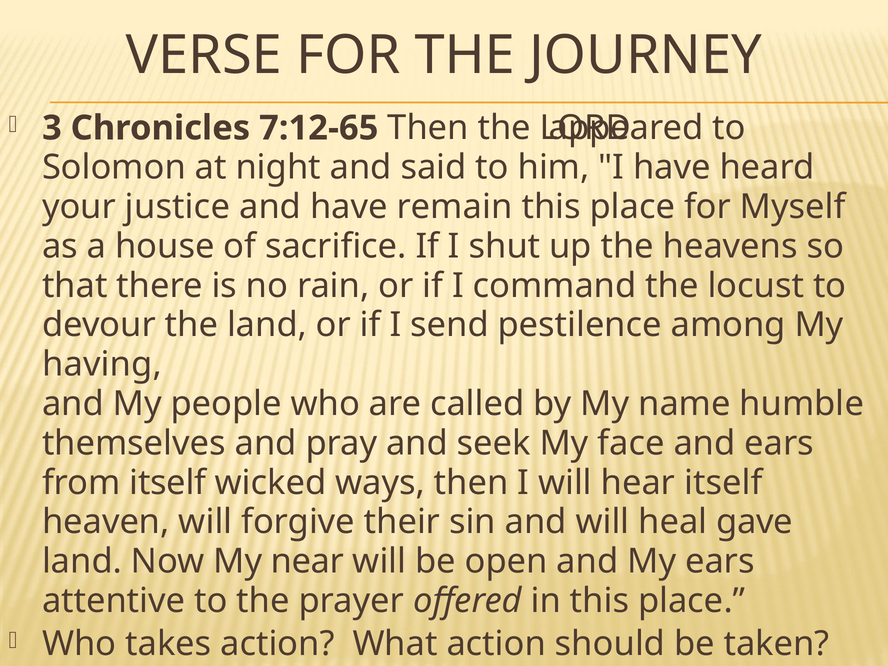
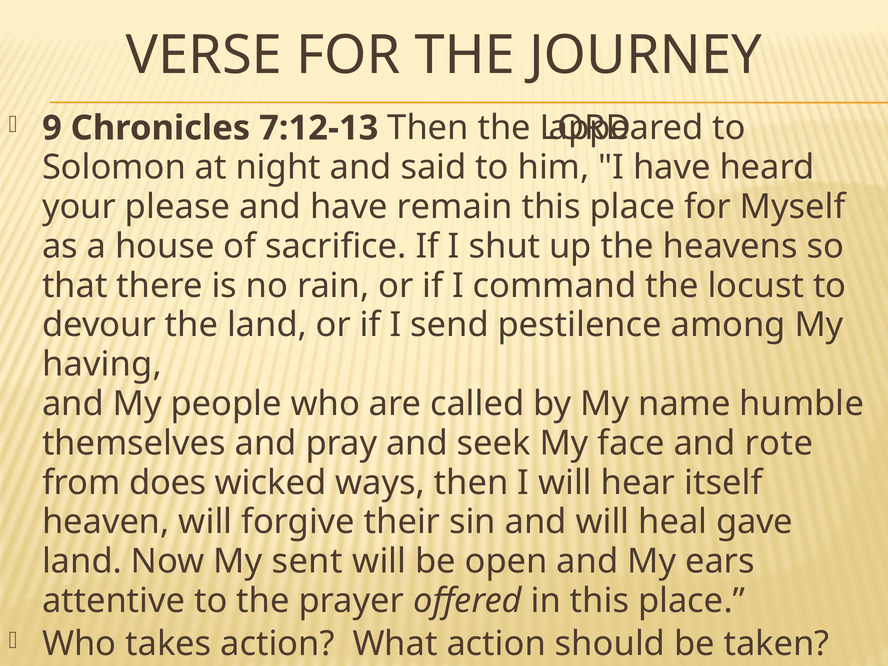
3: 3 -> 9
7:12-65: 7:12-65 -> 7:12-13
justice: justice -> please
and ears: ears -> rote
from itself: itself -> does
near: near -> sent
